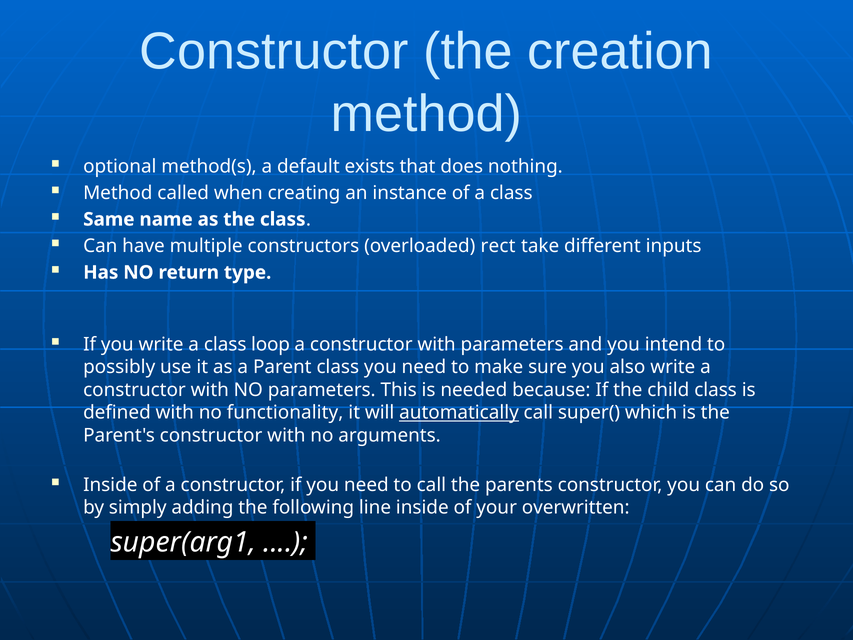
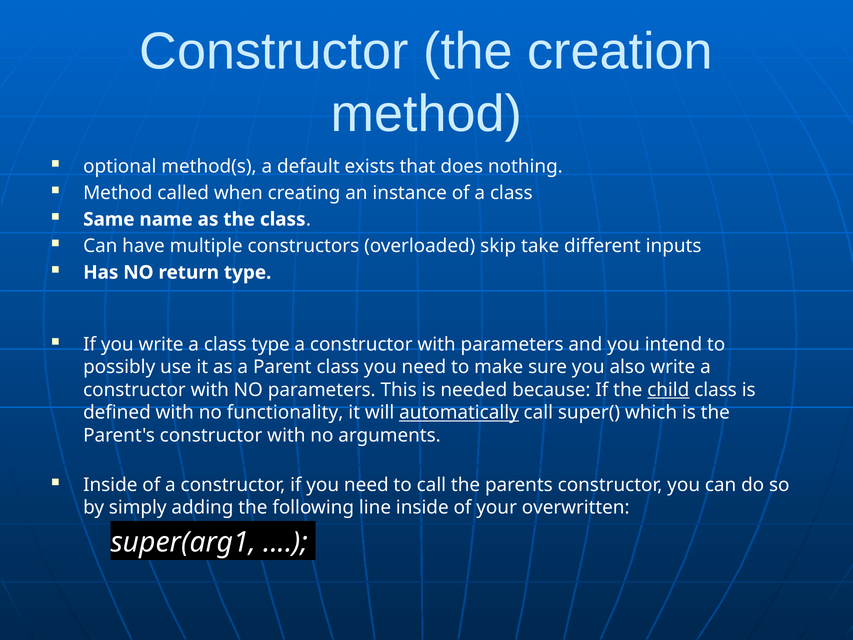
rect: rect -> skip
class loop: loop -> type
child underline: none -> present
